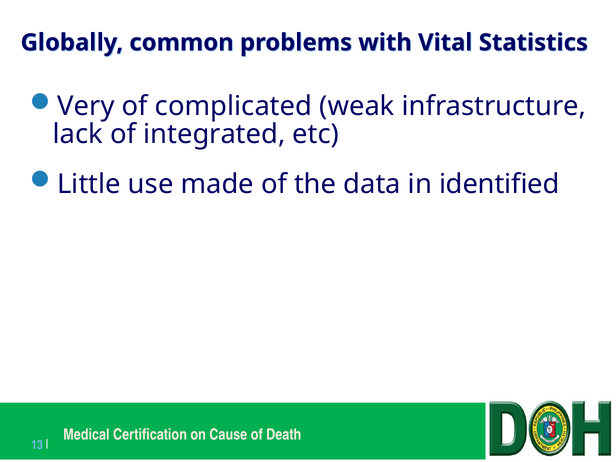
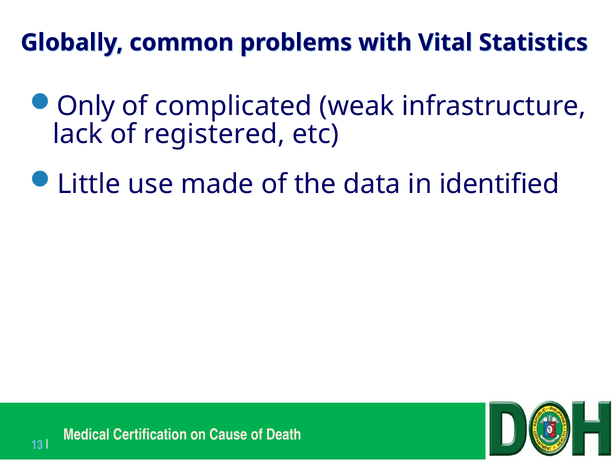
Very: Very -> Only
integrated: integrated -> registered
